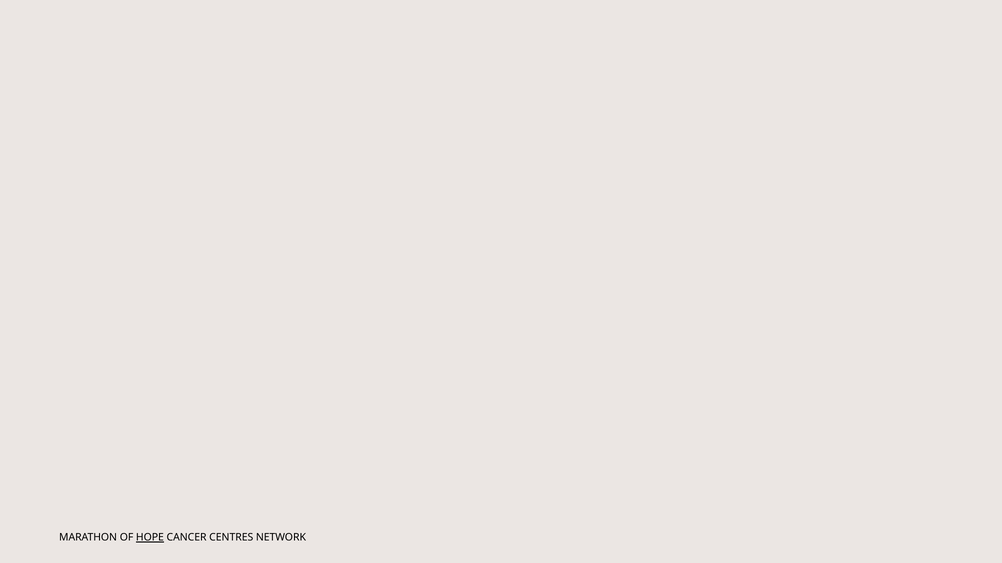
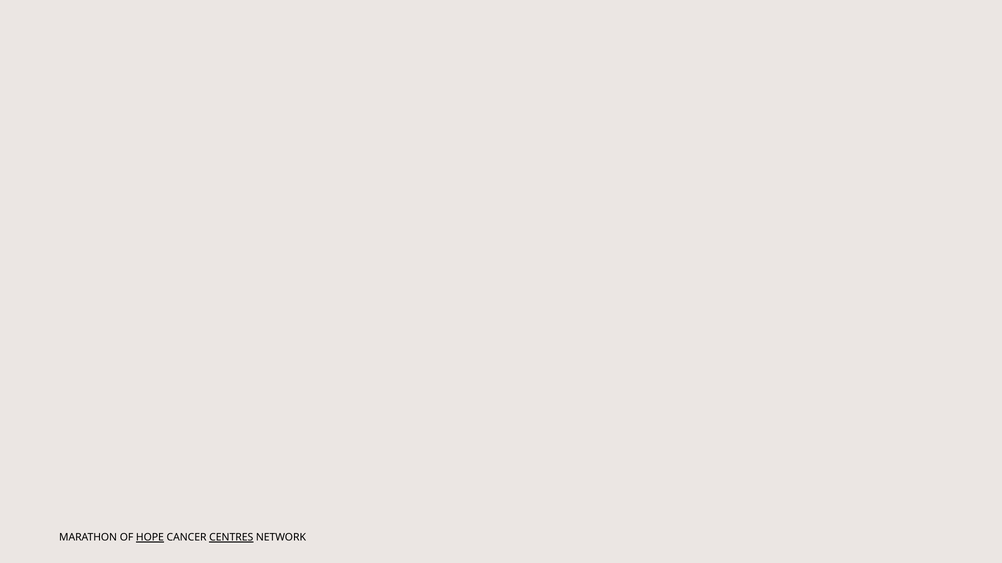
CENTRES underline: none -> present
